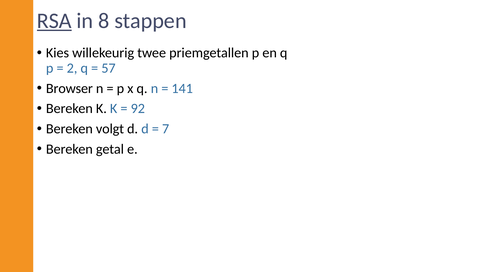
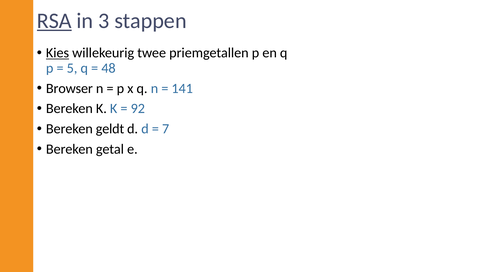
8: 8 -> 3
Kies underline: none -> present
2: 2 -> 5
57: 57 -> 48
volgt: volgt -> geldt
